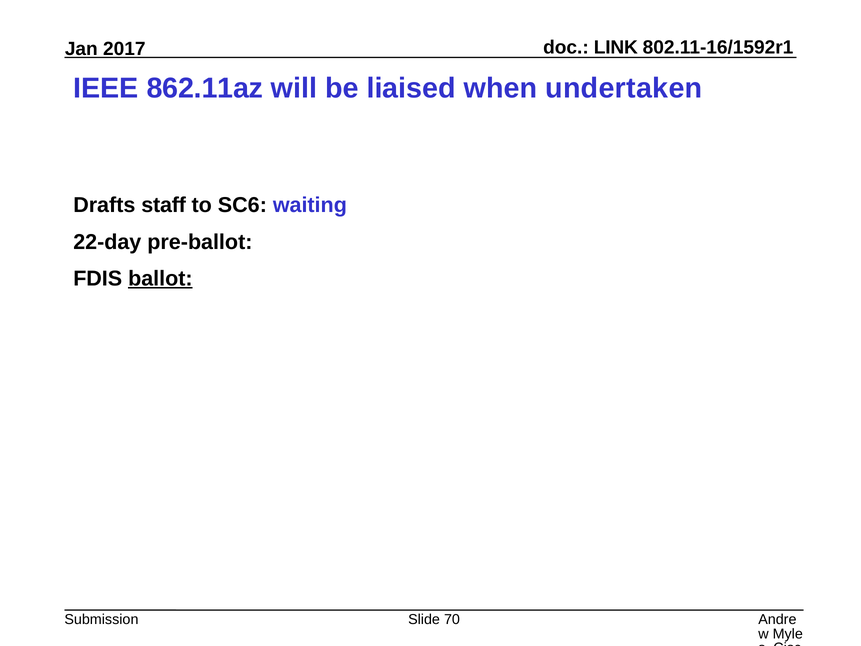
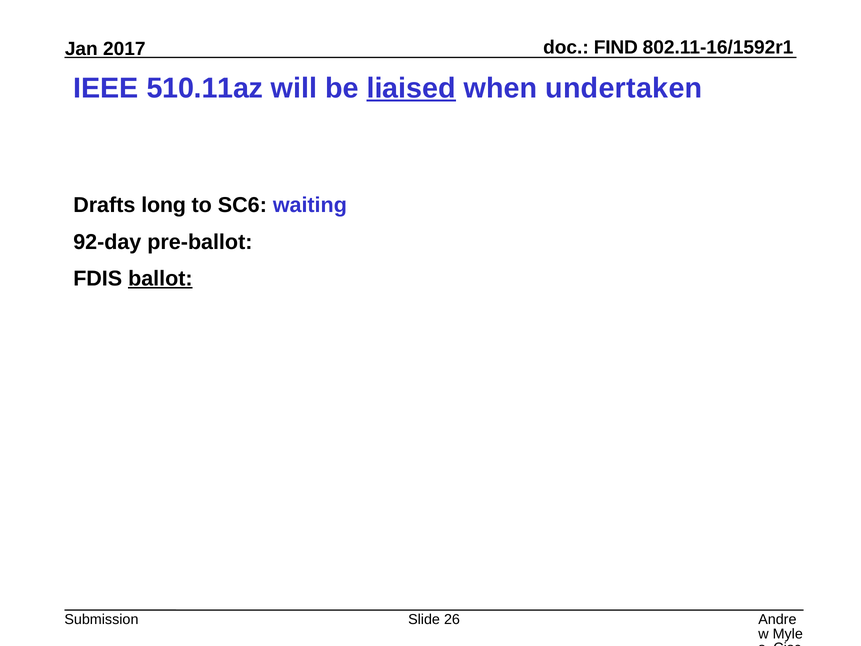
LINK: LINK -> FIND
862.11az: 862.11az -> 510.11az
liaised underline: none -> present
staff: staff -> long
22-day: 22-day -> 92-day
70: 70 -> 26
